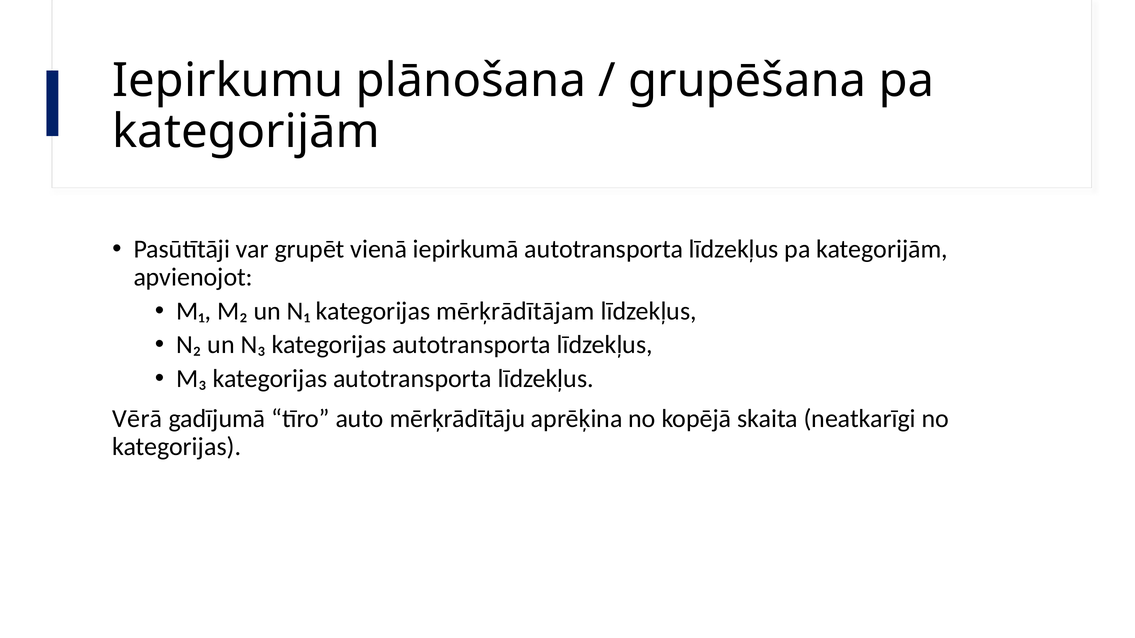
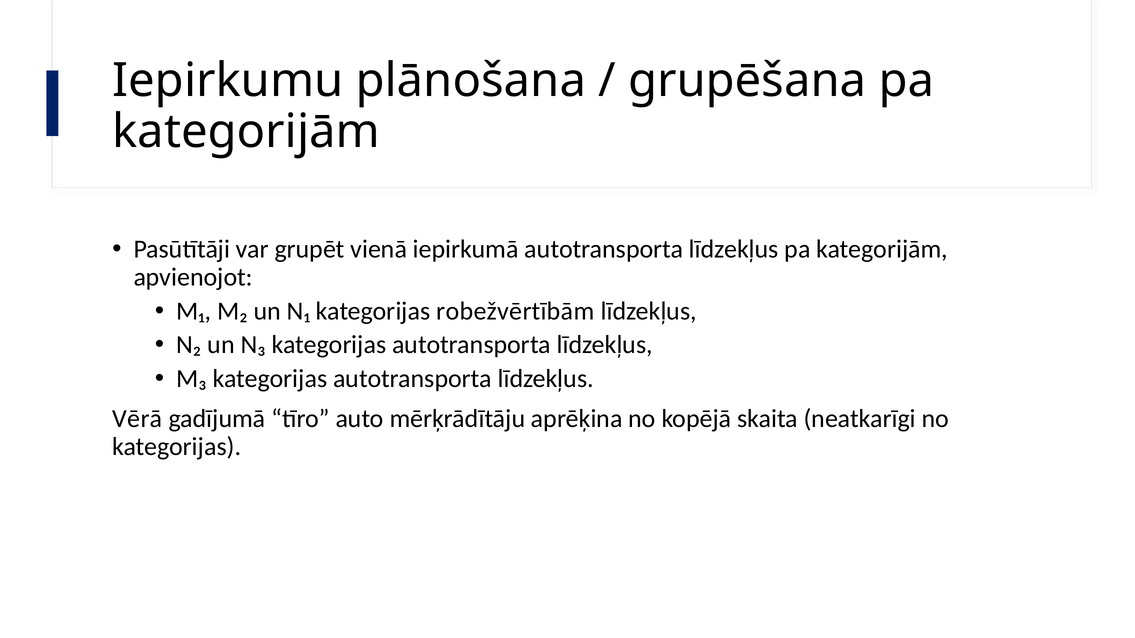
mērķrādītājam: mērķrādītājam -> robežvērtībām
